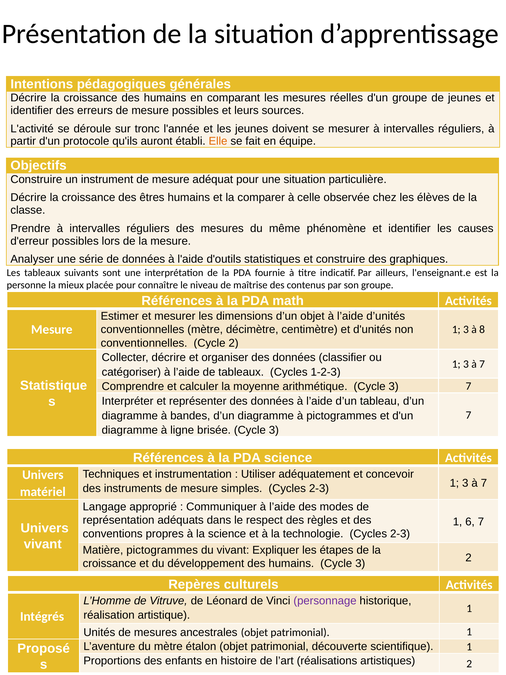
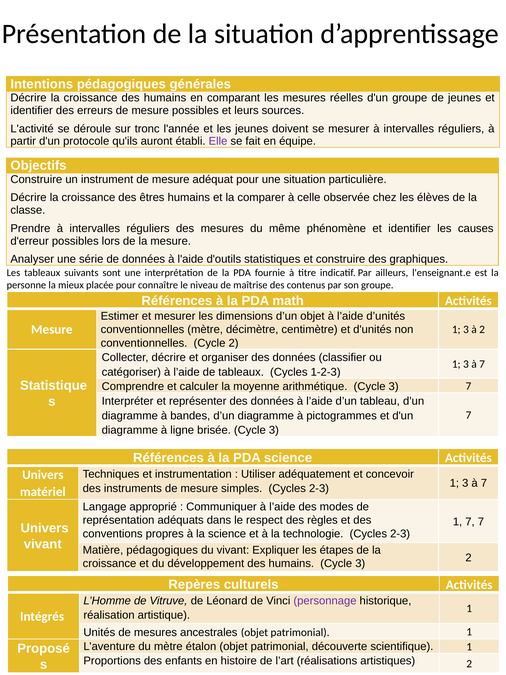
Elle colour: orange -> purple
à 8: 8 -> 2
1 6: 6 -> 7
Matière pictogrammes: pictogrammes -> pédagogiques
